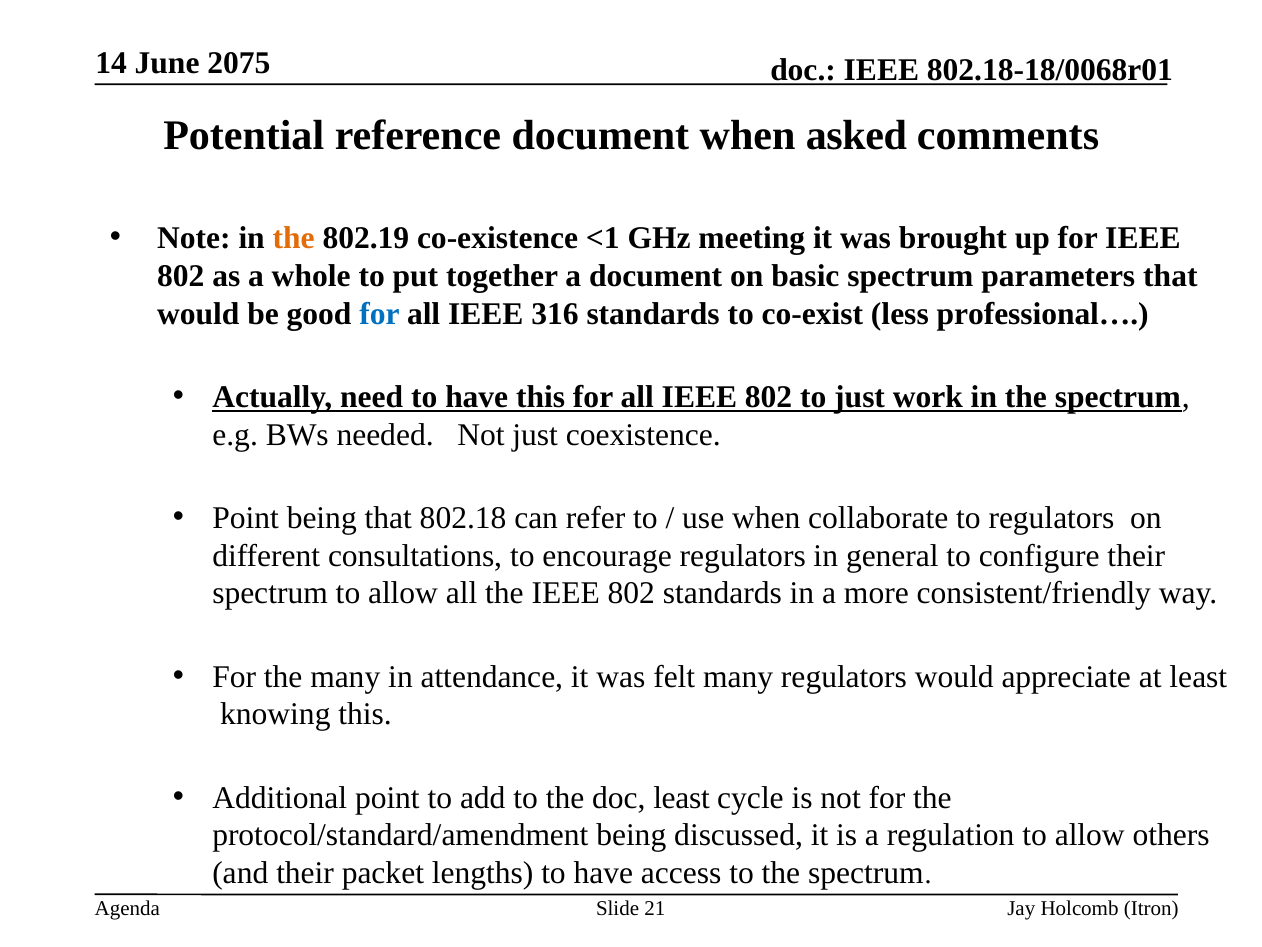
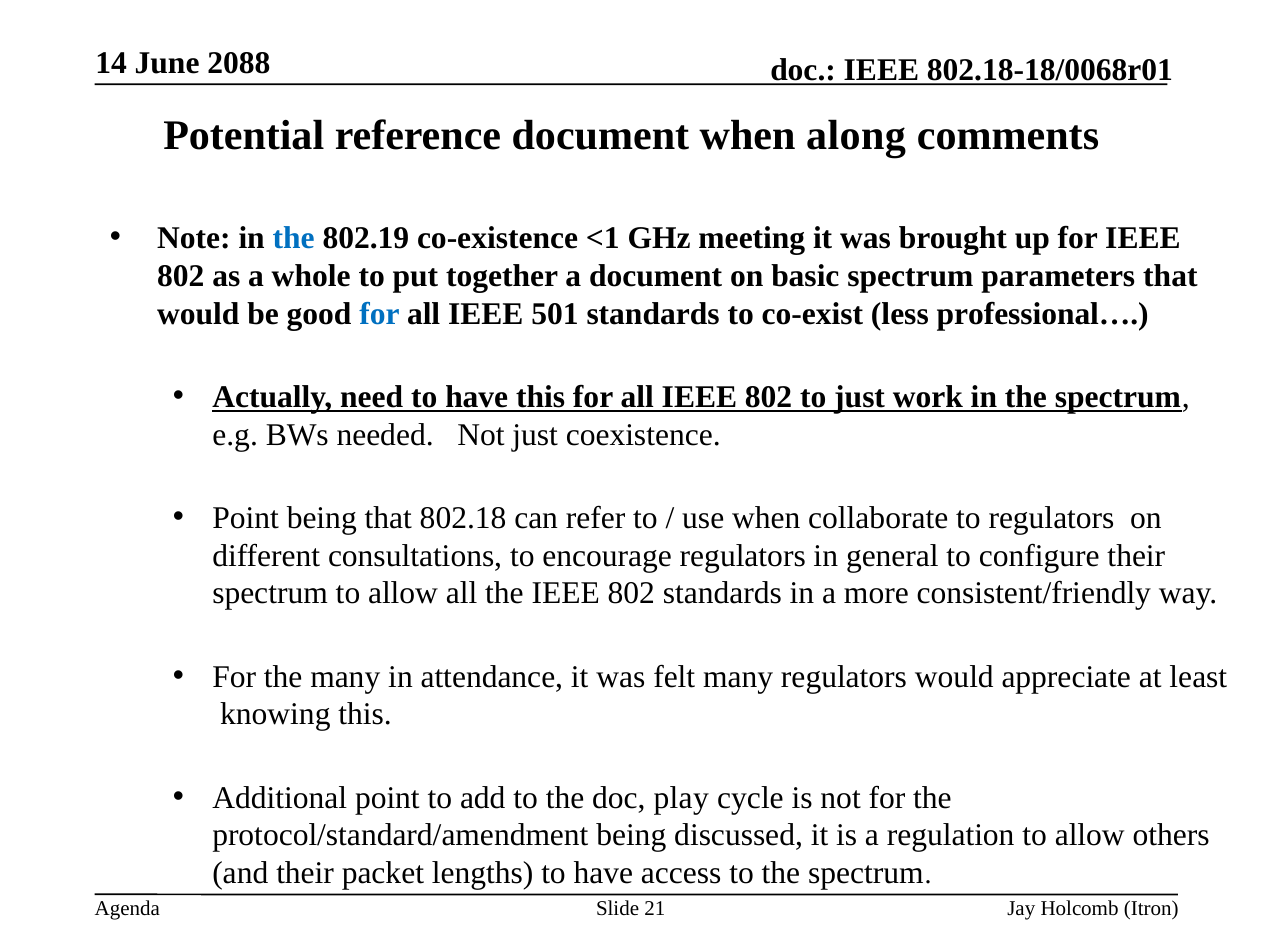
2075: 2075 -> 2088
asked: asked -> along
the at (294, 238) colour: orange -> blue
316: 316 -> 501
doc least: least -> play
